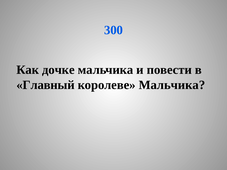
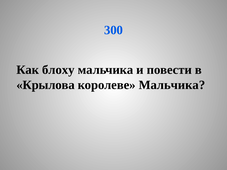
дочке: дочке -> блоху
Главный: Главный -> Крылова
